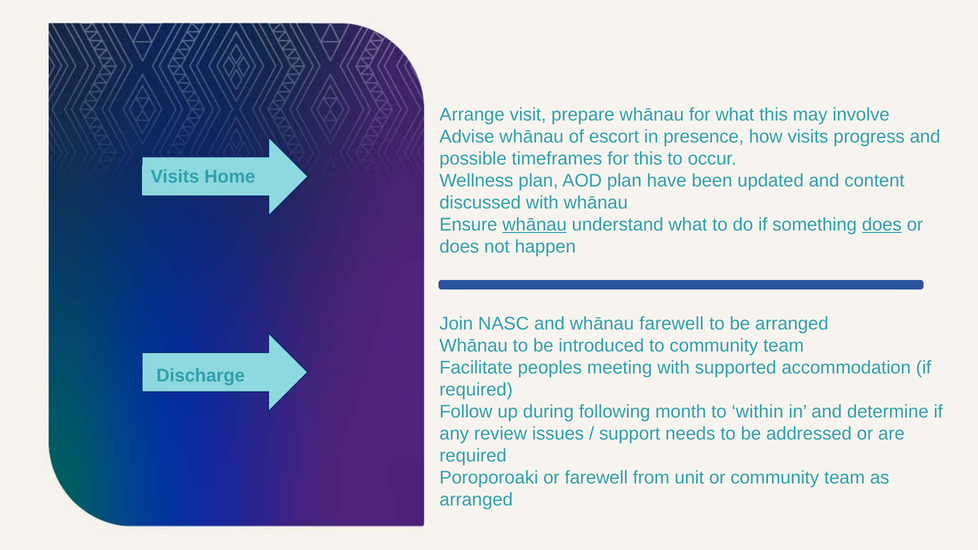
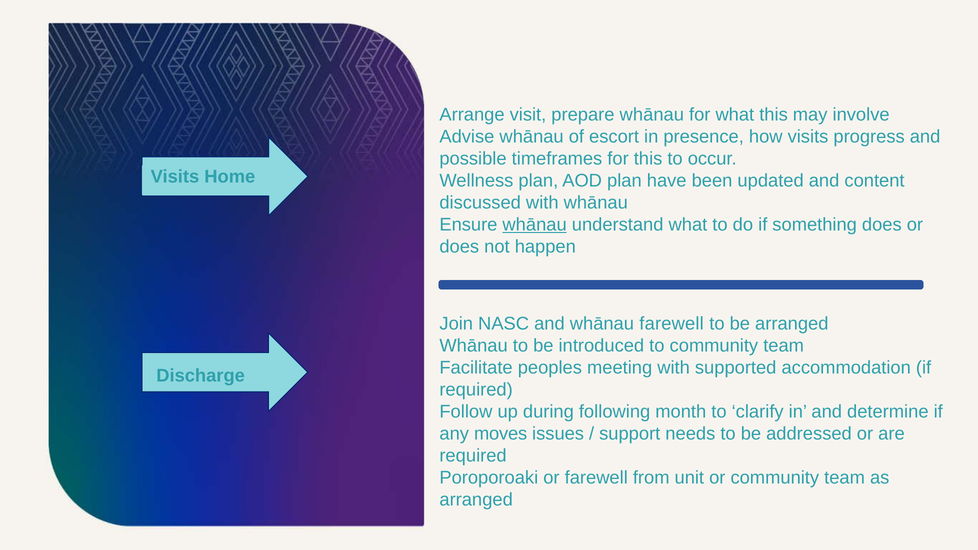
does at (882, 225) underline: present -> none
within: within -> clarify
review: review -> moves
